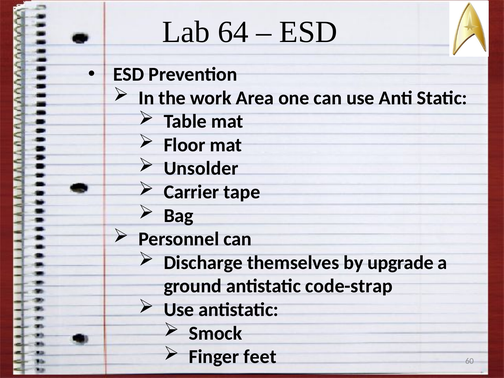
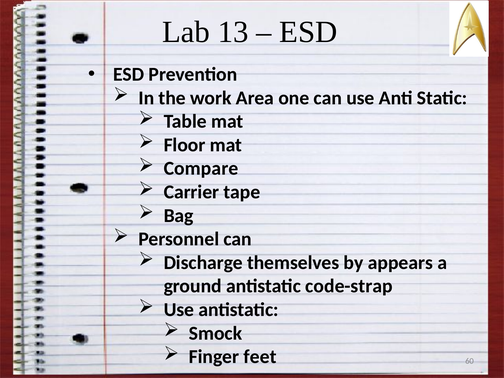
64: 64 -> 13
Unsolder: Unsolder -> Compare
upgrade: upgrade -> appears
